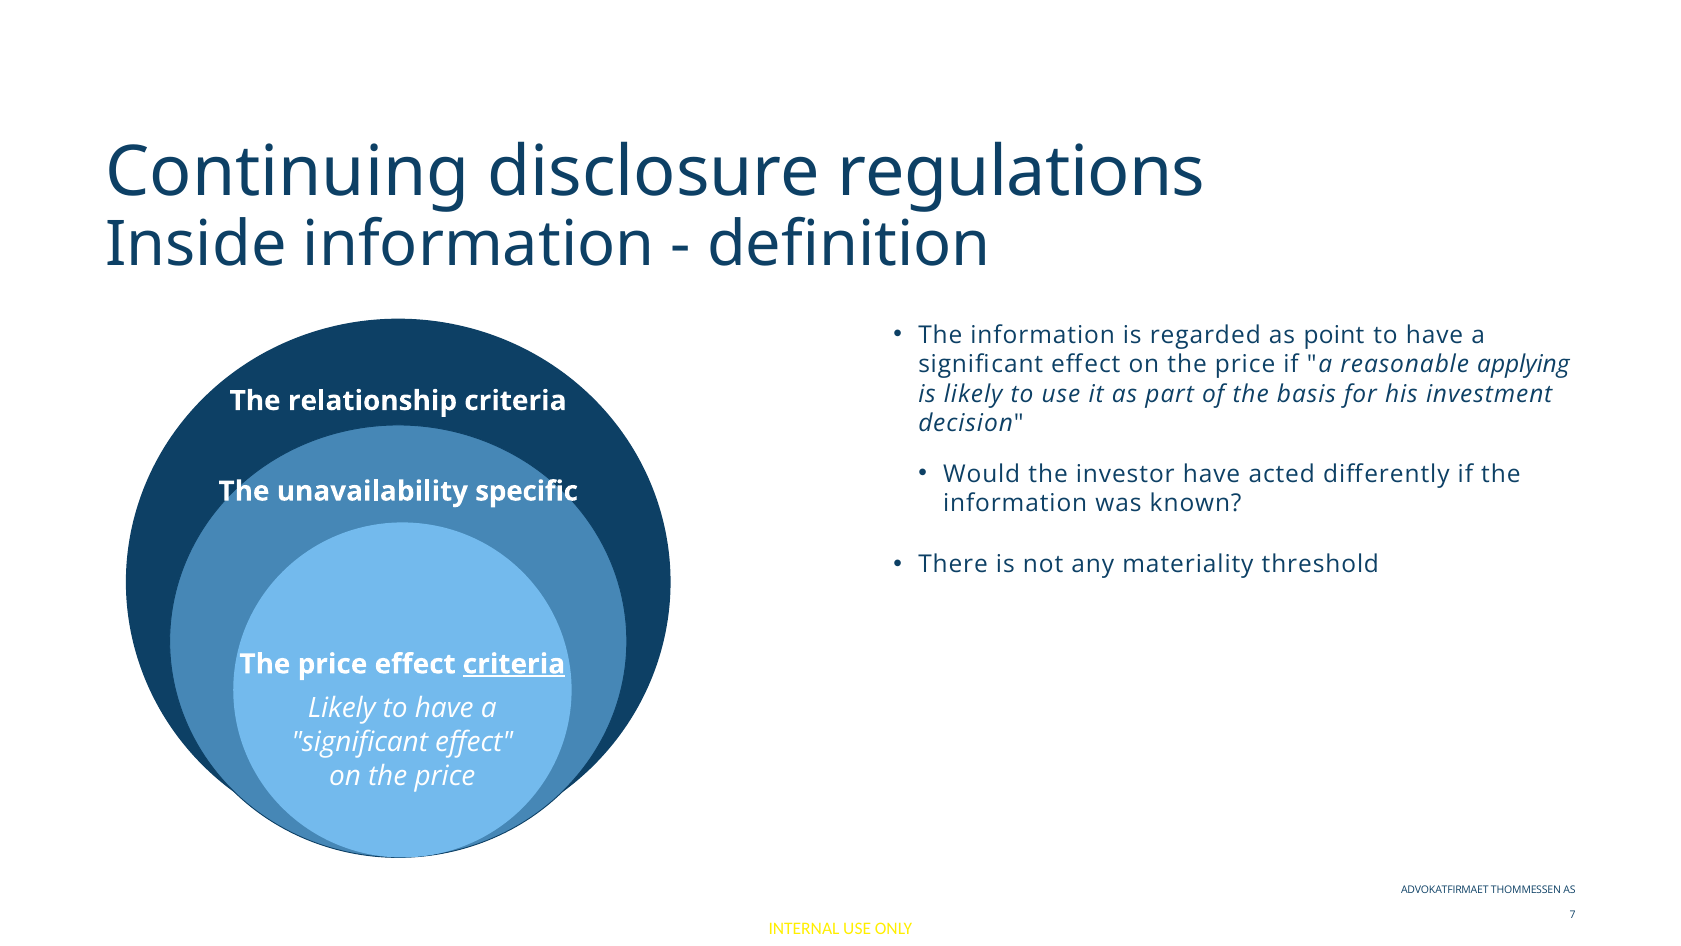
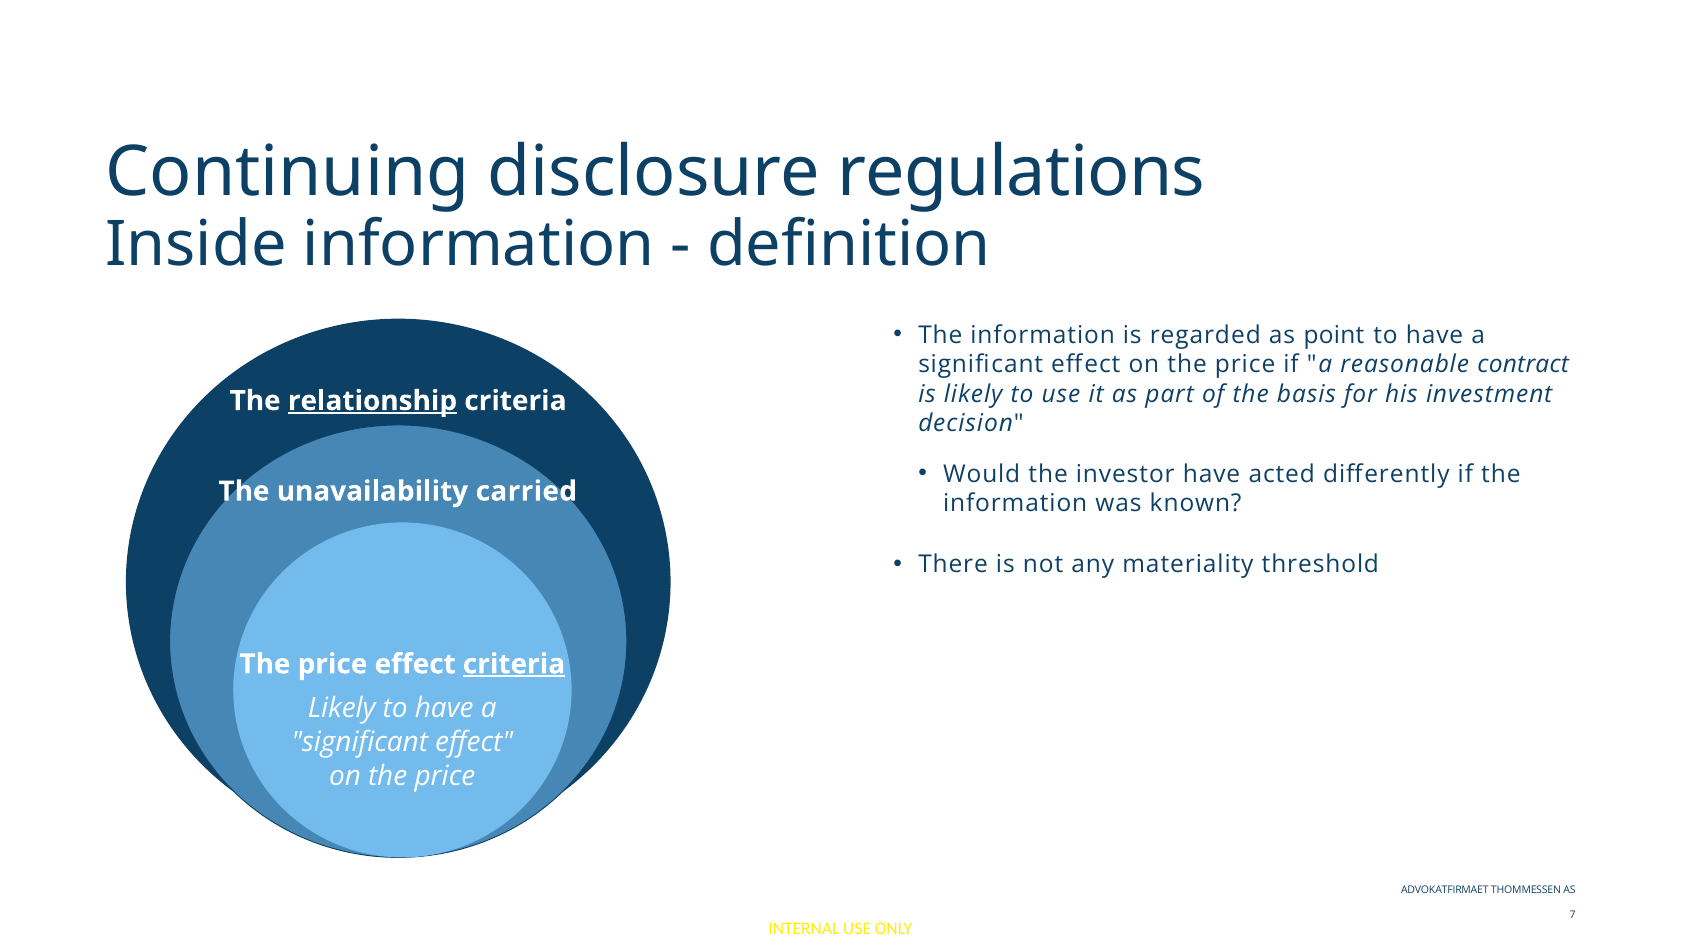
applying: applying -> contract
relationship underline: none -> present
specific: specific -> carried
